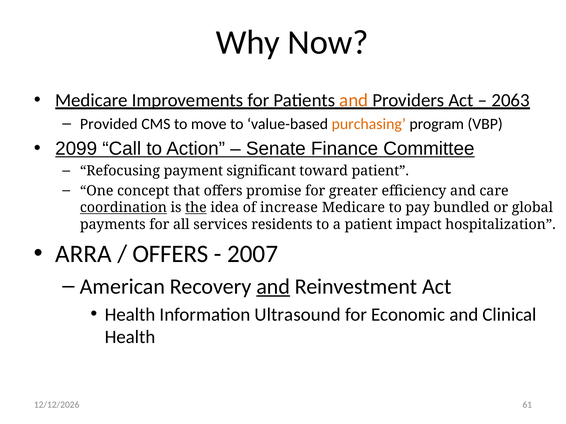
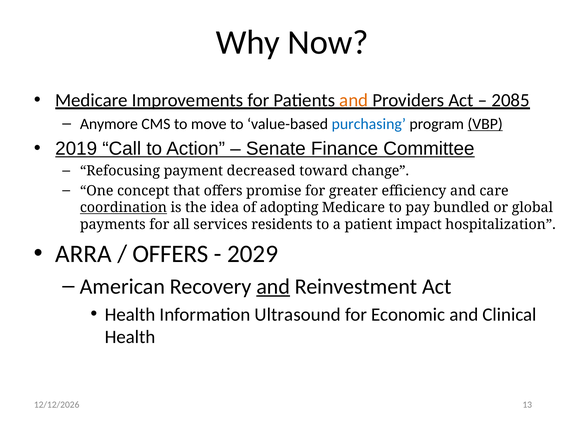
2063: 2063 -> 2085
Provided: Provided -> Anymore
purchasing colour: orange -> blue
VBP underline: none -> present
2099: 2099 -> 2019
significant: significant -> decreased
toward patient: patient -> change
the underline: present -> none
increase: increase -> adopting
2007: 2007 -> 2029
61: 61 -> 13
